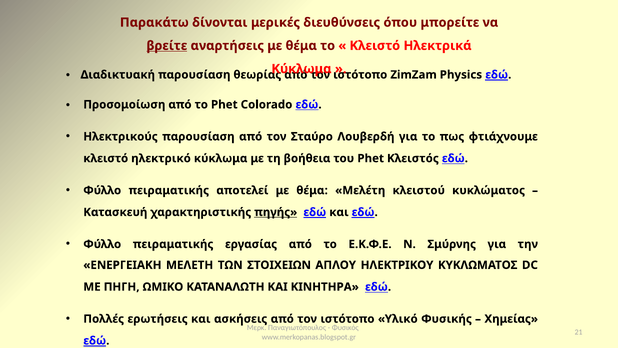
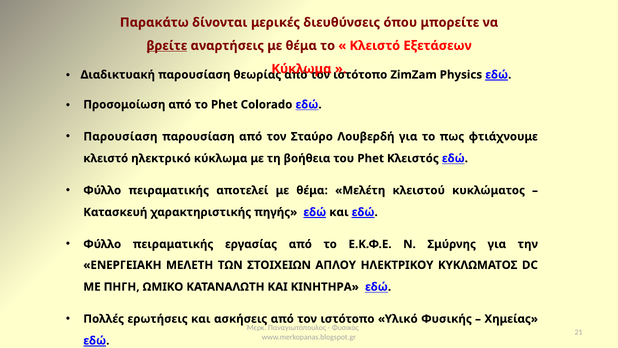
Ηλεκτρικά: Ηλεκτρικά -> Εξετάσεων
Ηλεκτρικούς at (120, 136): Ηλεκτρικούς -> Παρουσίαση
πηγής underline: present -> none
